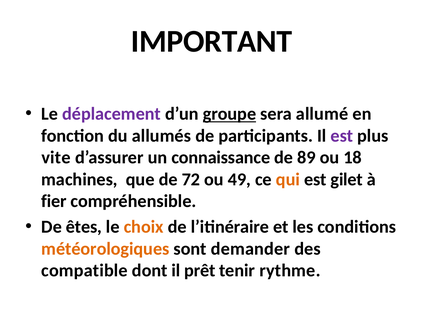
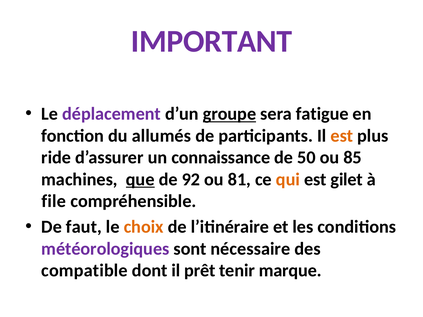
IMPORTANT colour: black -> purple
allumé: allumé -> fatigue
est at (342, 136) colour: purple -> orange
vite: vite -> ride
89: 89 -> 50
18: 18 -> 85
que underline: none -> present
72: 72 -> 92
49: 49 -> 81
fier: fier -> file
êtes: êtes -> faut
météorologiques colour: orange -> purple
demander: demander -> nécessaire
rythme: rythme -> marque
